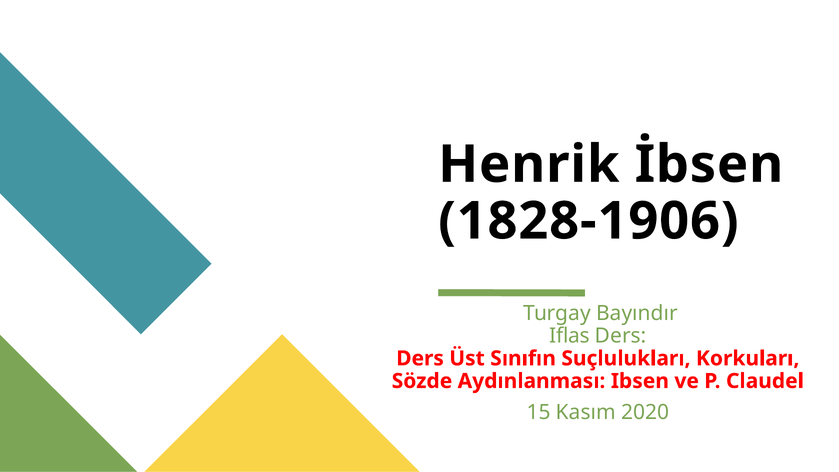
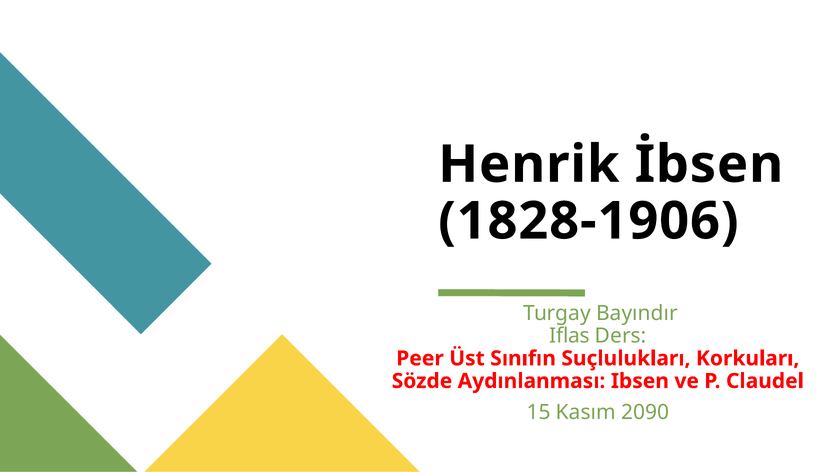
Ders at (420, 358): Ders -> Peer
2020: 2020 -> 2090
